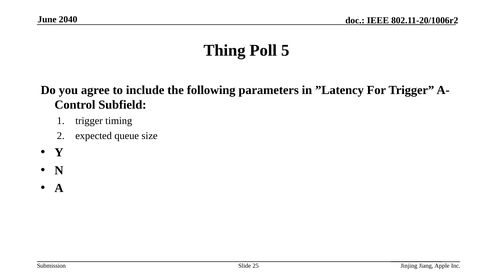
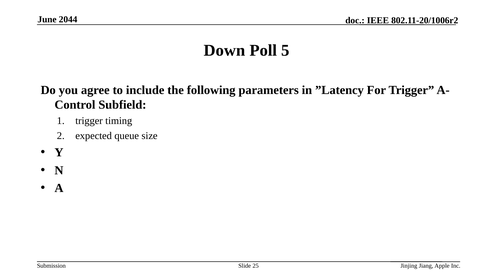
2040: 2040 -> 2044
Thing: Thing -> Down
